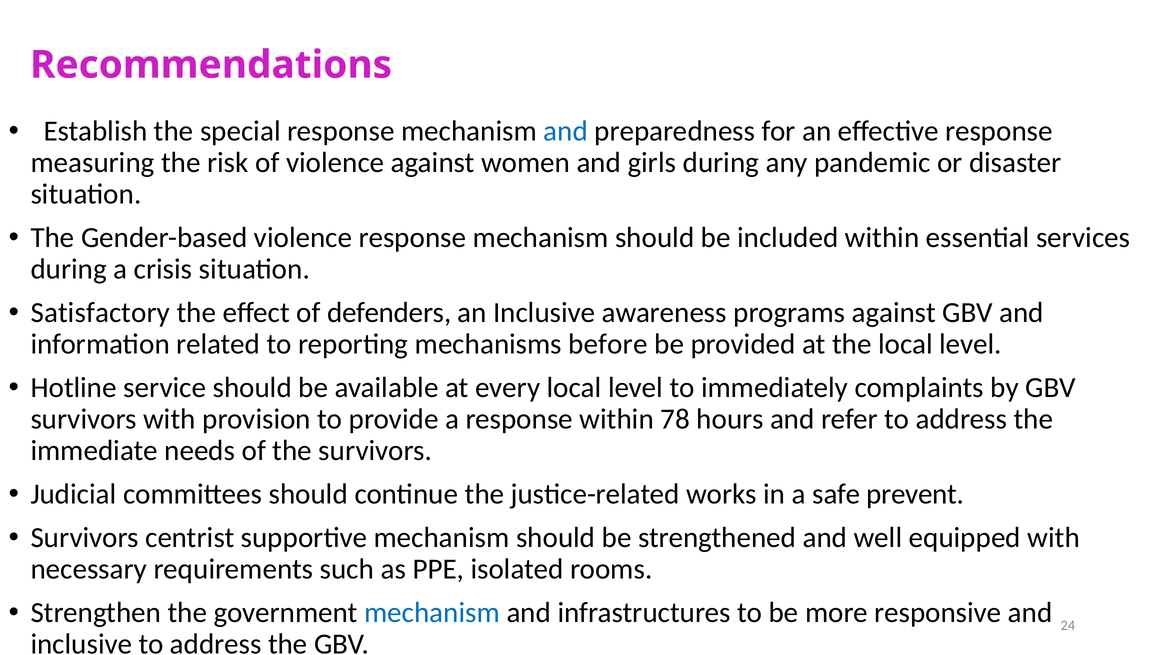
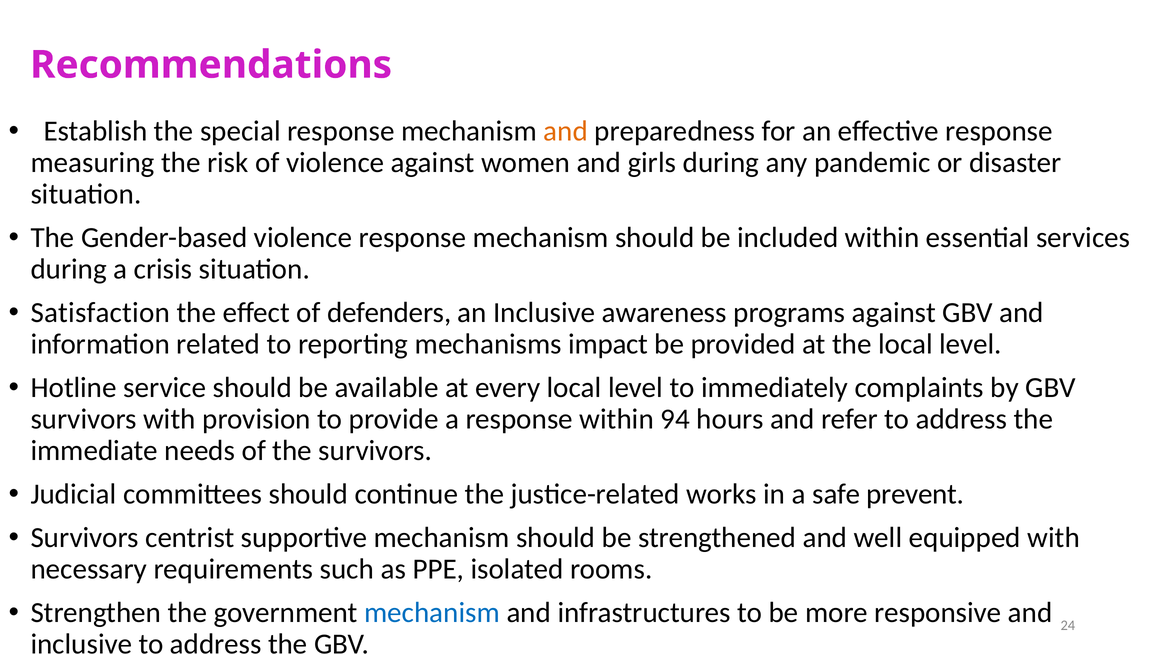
and at (566, 131) colour: blue -> orange
Satisfactory: Satisfactory -> Satisfaction
before: before -> impact
78: 78 -> 94
